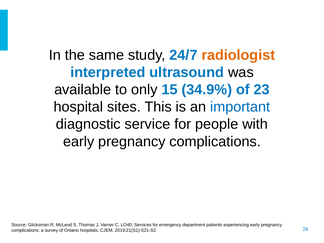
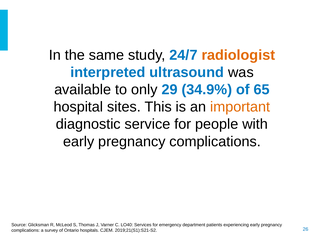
15: 15 -> 29
23: 23 -> 65
important colour: blue -> orange
